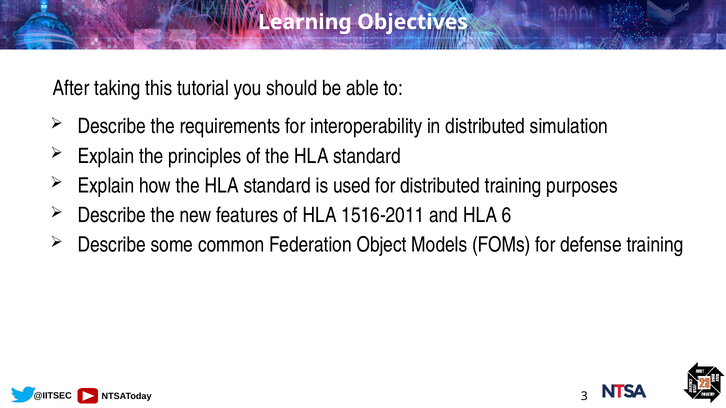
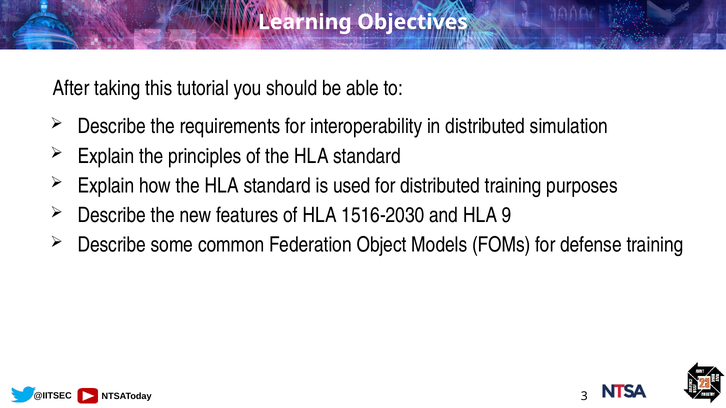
1516-2011: 1516-2011 -> 1516-2030
6: 6 -> 9
